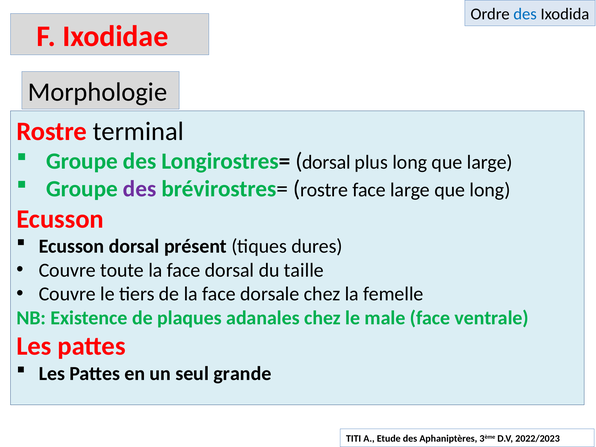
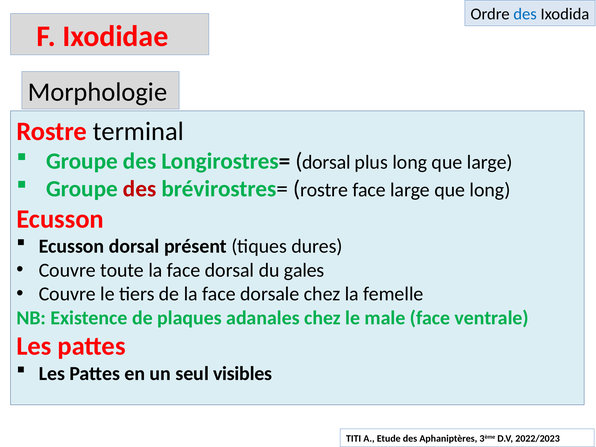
des at (140, 189) colour: purple -> red
taille: taille -> gales
grande: grande -> visibles
